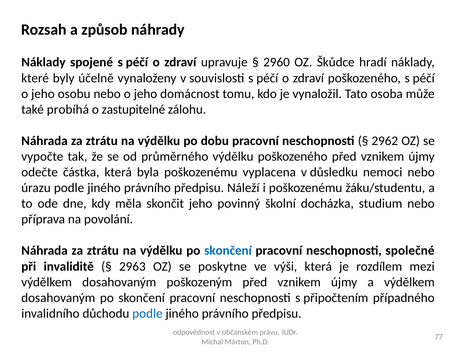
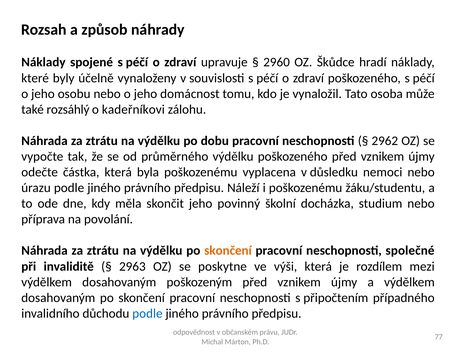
probíhá: probíhá -> rozsáhlý
zastupitelné: zastupitelné -> kadeřníkovi
skončení at (228, 251) colour: blue -> orange
